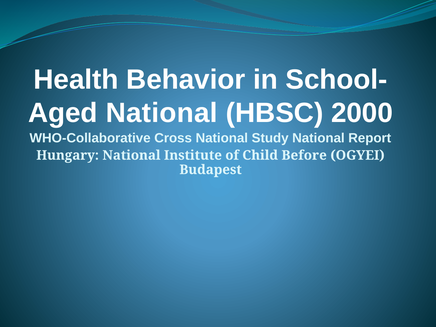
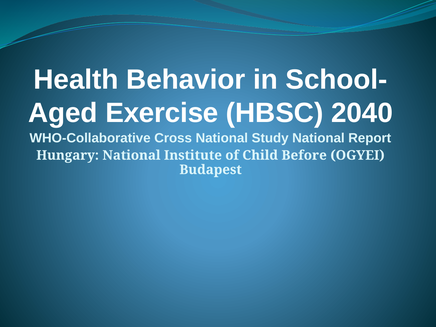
National at (162, 113): National -> Exercise
2000: 2000 -> 2040
